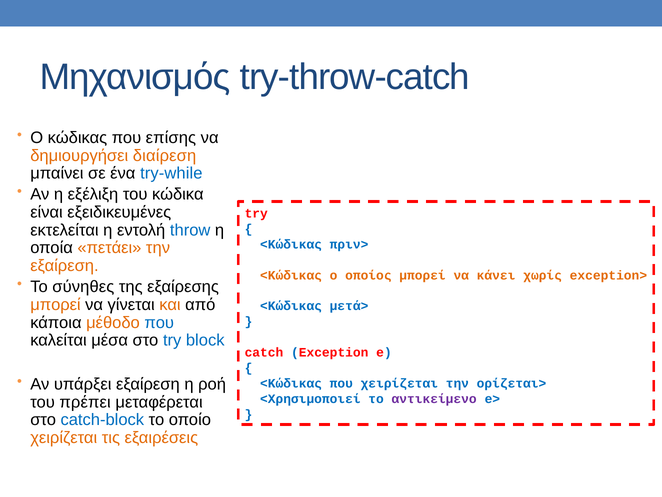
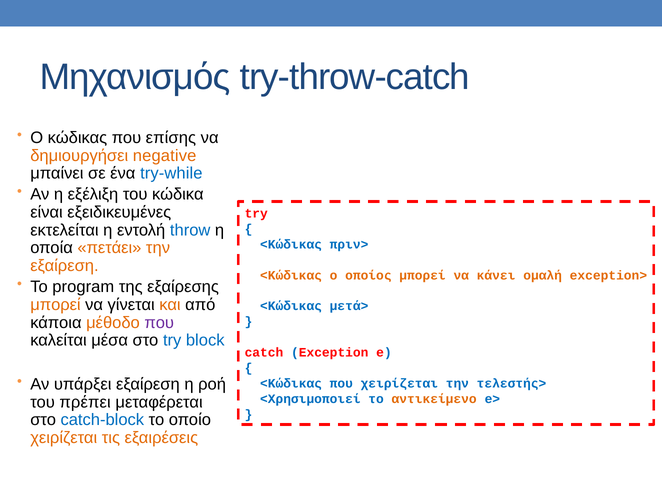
διαίρεση: διαίρεση -> negative
χωρίς: χωρίς -> ομαλή
σύνηθες: σύνηθες -> program
που at (159, 322) colour: blue -> purple
ορίζεται>: ορίζεται> -> τελεστής>
αντικείμενο colour: purple -> orange
